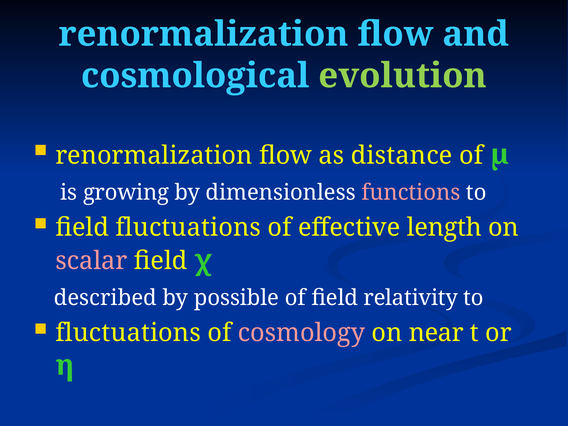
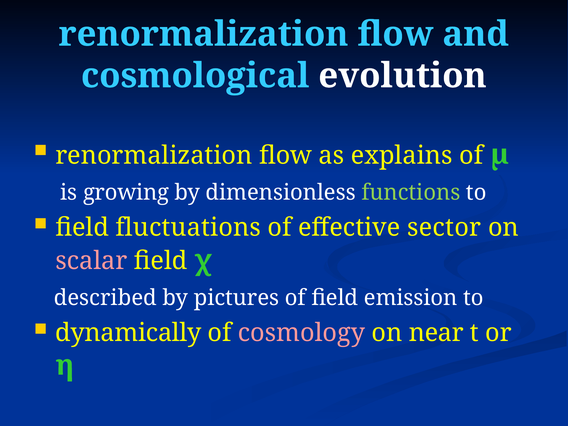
evolution colour: light green -> white
distance: distance -> explains
functions colour: pink -> light green
length: length -> sector
possible: possible -> pictures
relativity: relativity -> emission
fluctuations at (128, 333): fluctuations -> dynamically
